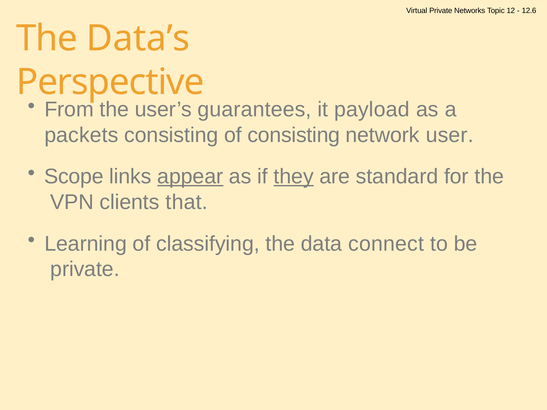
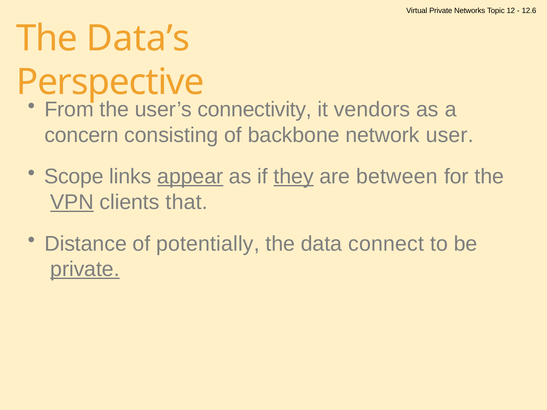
guarantees: guarantees -> connectivity
payload: payload -> vendors
packets: packets -> concern
of consisting: consisting -> backbone
standard: standard -> between
VPN underline: none -> present
Learning: Learning -> Distance
classifying: classifying -> potentially
private at (85, 269) underline: none -> present
